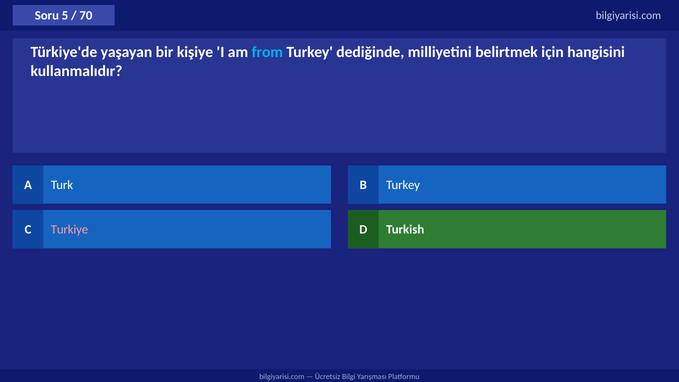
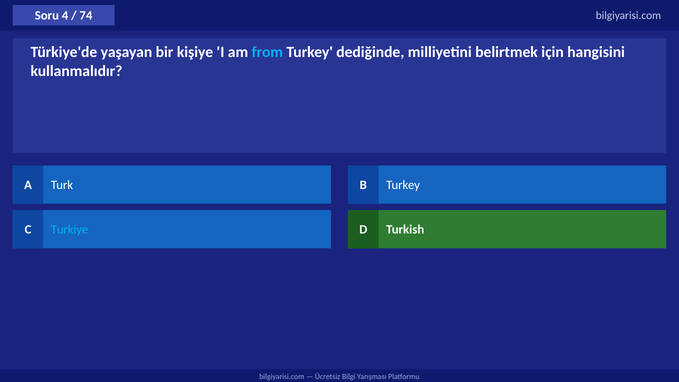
5: 5 -> 4
70: 70 -> 74
Turkiye colour: pink -> light blue
